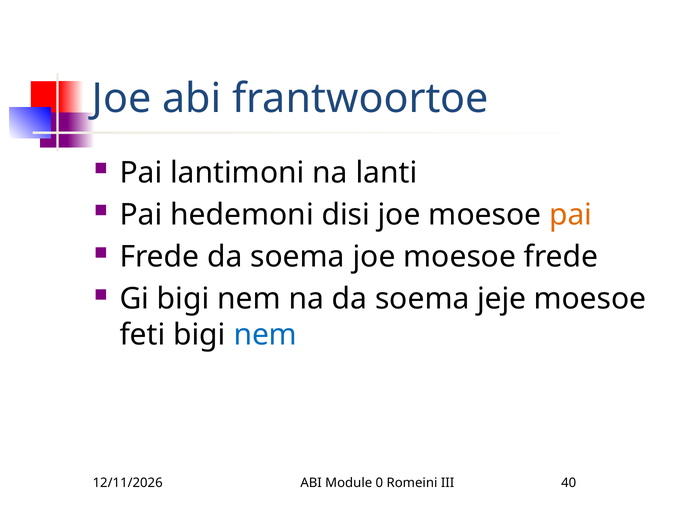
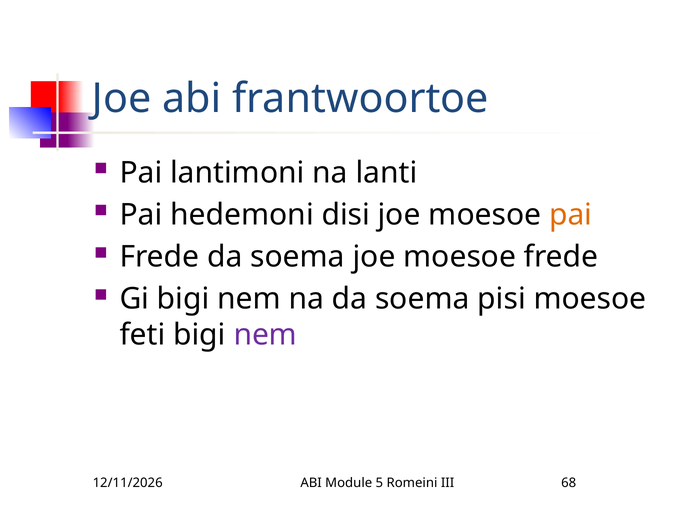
jeje: jeje -> pisi
nem at (265, 335) colour: blue -> purple
0: 0 -> 5
40: 40 -> 68
